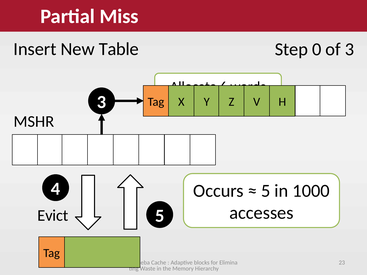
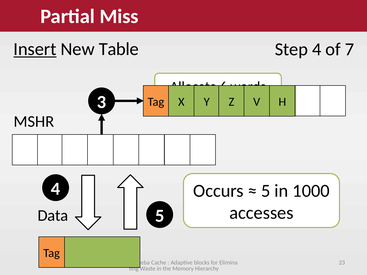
Insert underline: none -> present
Step 0: 0 -> 4
of 3: 3 -> 7
Evict: Evict -> Data
